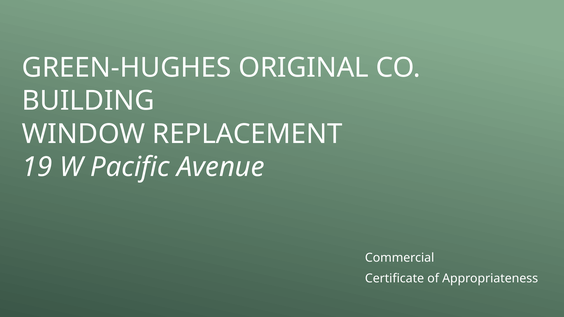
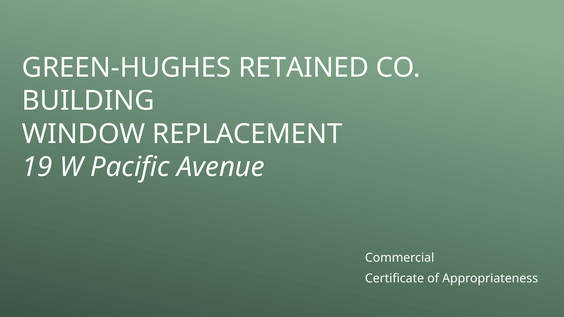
ORIGINAL: ORIGINAL -> RETAINED
